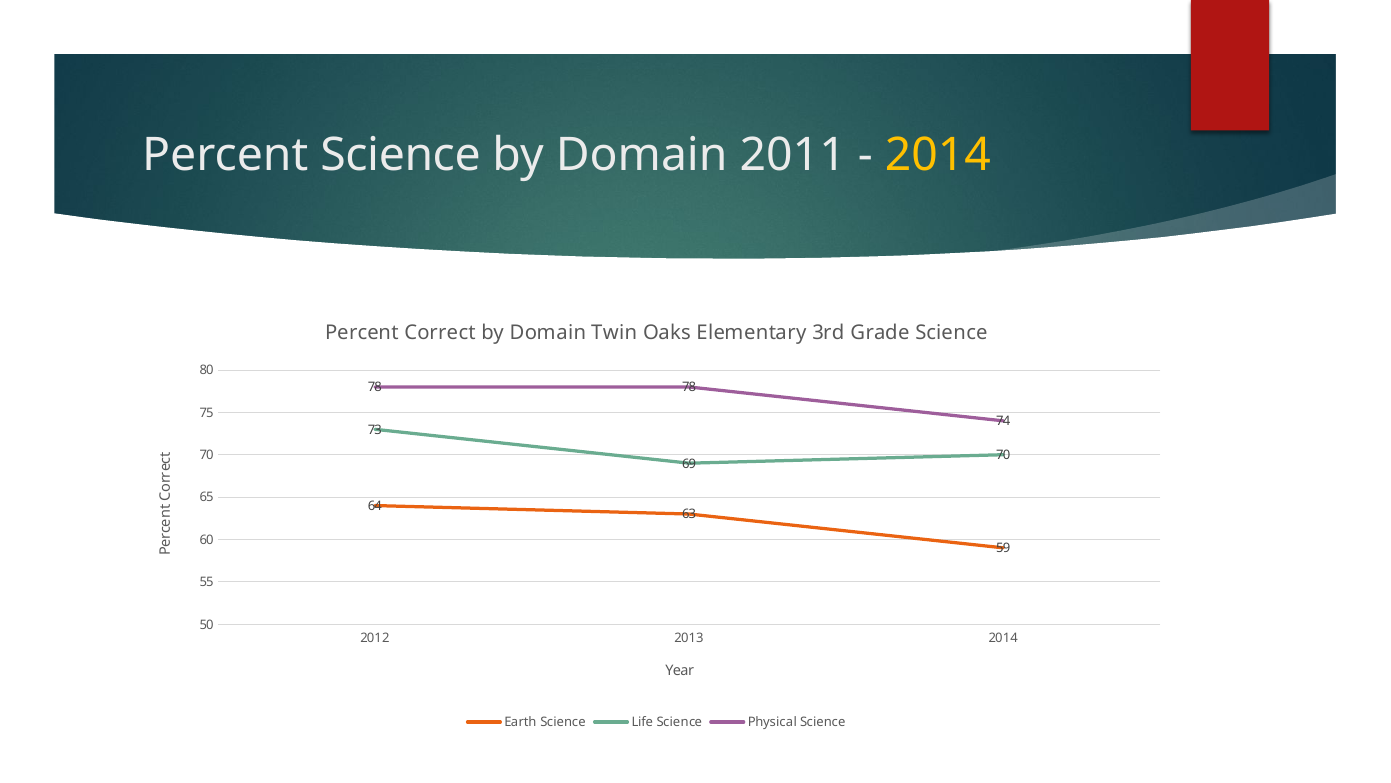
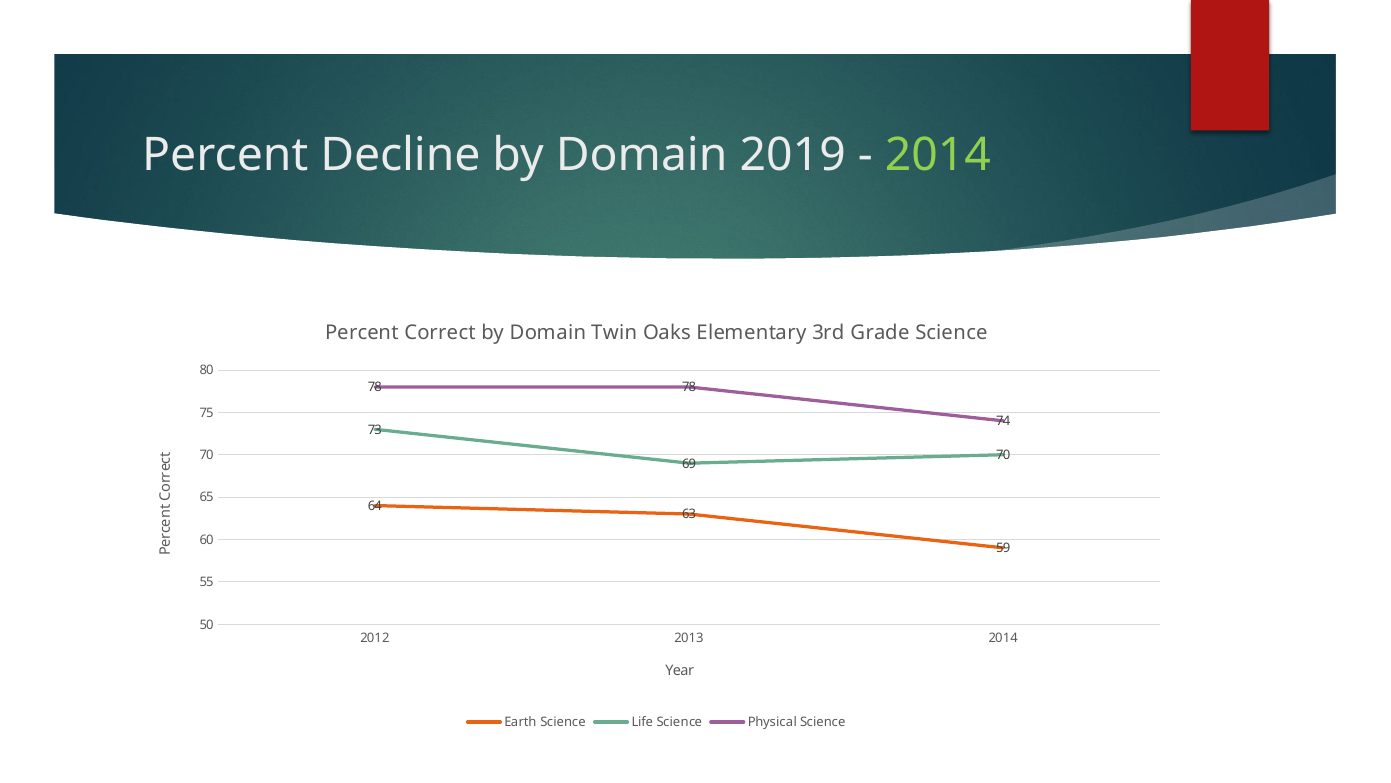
Percent Science: Science -> Decline
2011: 2011 -> 2019
2014 at (938, 155) colour: yellow -> light green
